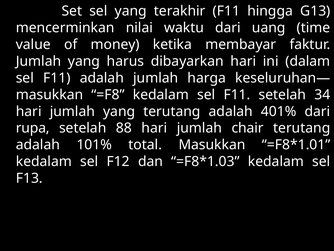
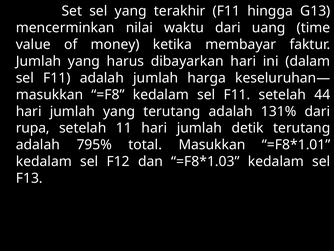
34: 34 -> 44
401%: 401% -> 131%
88: 88 -> 11
chair: chair -> detik
101%: 101% -> 795%
